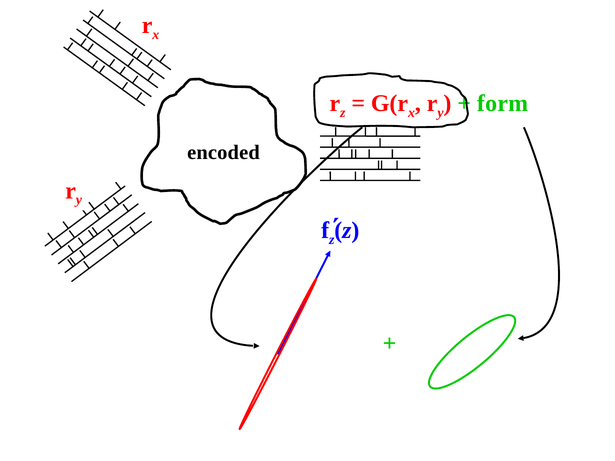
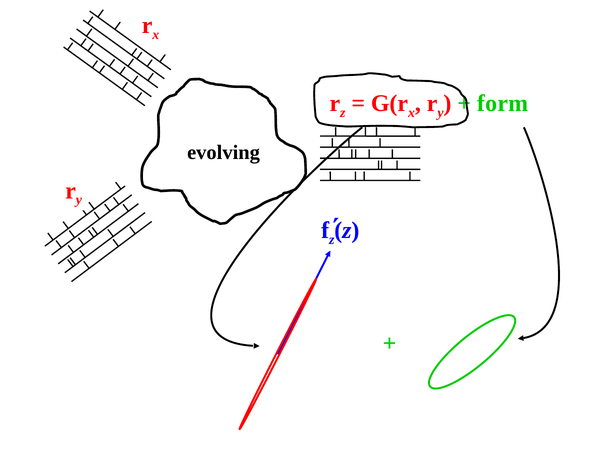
encoded: encoded -> evolving
